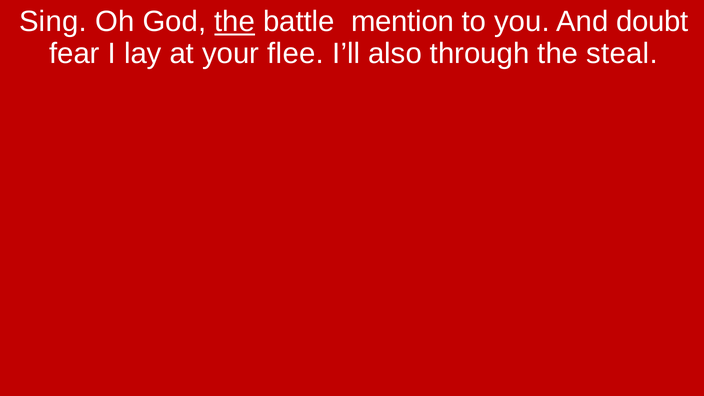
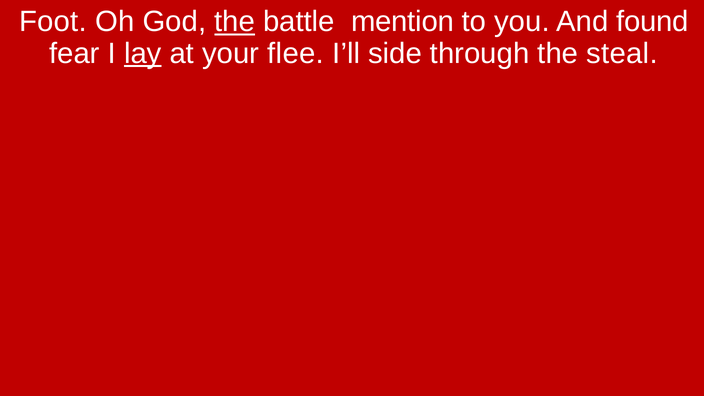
Sing: Sing -> Foot
doubt: doubt -> found
lay underline: none -> present
also: also -> side
